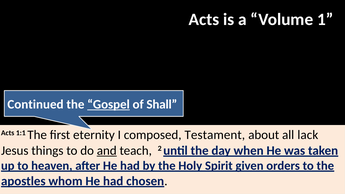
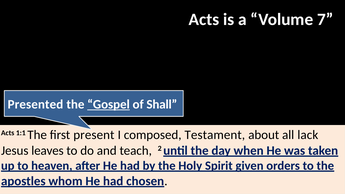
1: 1 -> 7
Continued: Continued -> Presented
eternity: eternity -> present
things: things -> leaves
and underline: present -> none
